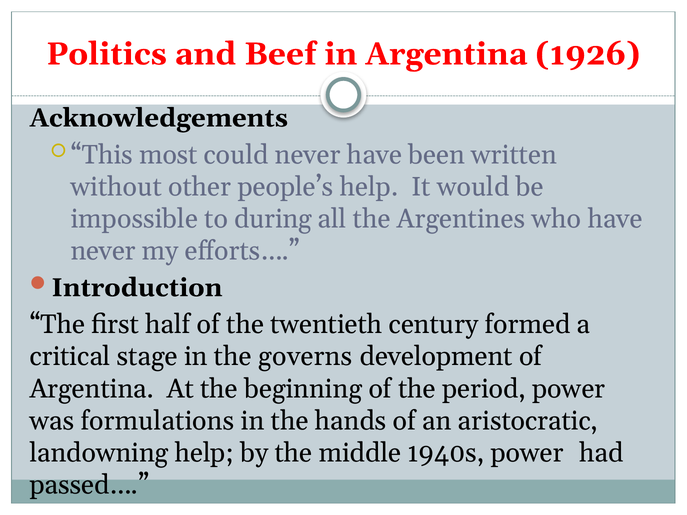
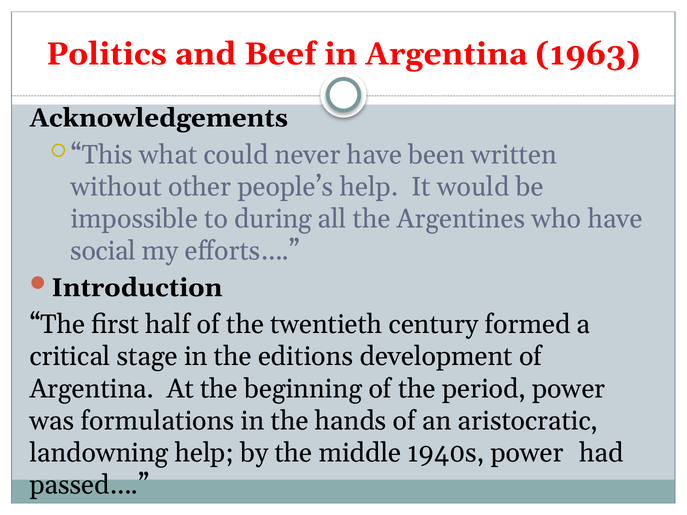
1926: 1926 -> 1963
most: most -> what
never at (103, 251): never -> social
governs: governs -> editions
